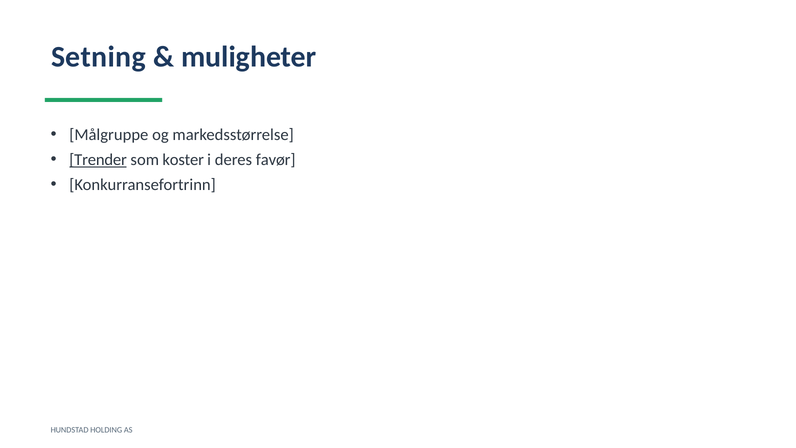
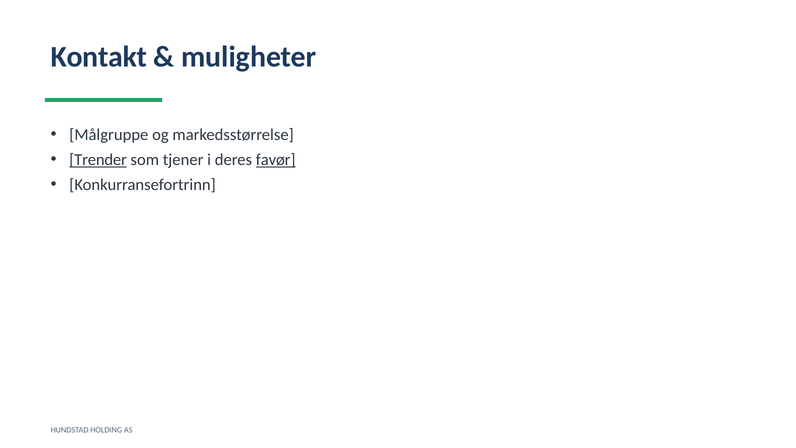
Setning: Setning -> Kontakt
koster: koster -> tjener
favør underline: none -> present
